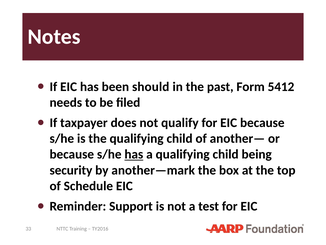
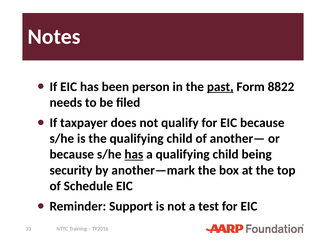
should: should -> person
past underline: none -> present
5412: 5412 -> 8822
